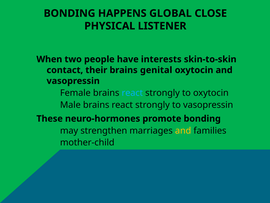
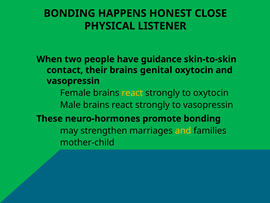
GLOBAL: GLOBAL -> HONEST
interests: interests -> guidance
react at (132, 93) colour: light blue -> yellow
